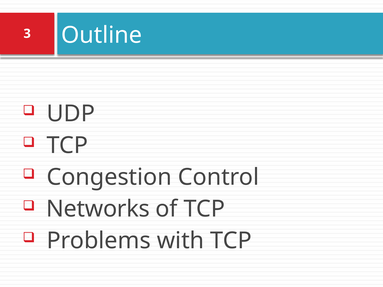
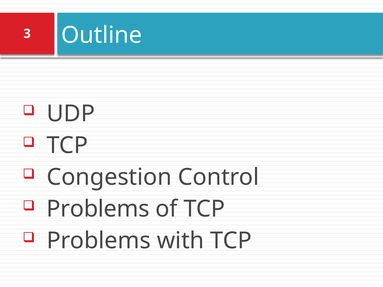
Networks at (98, 209): Networks -> Problems
